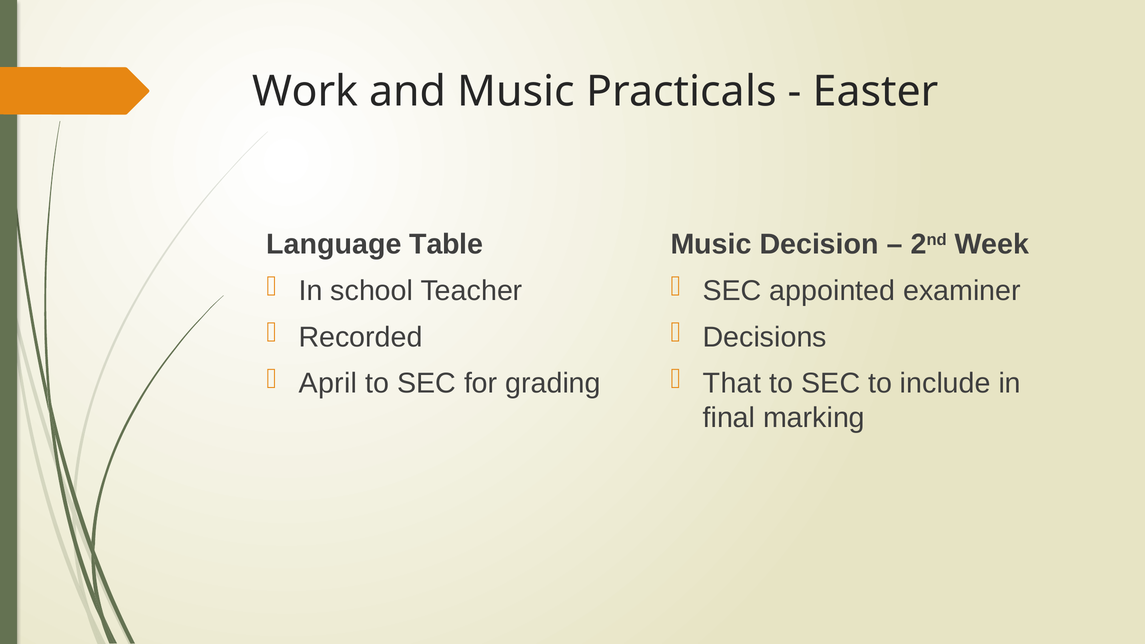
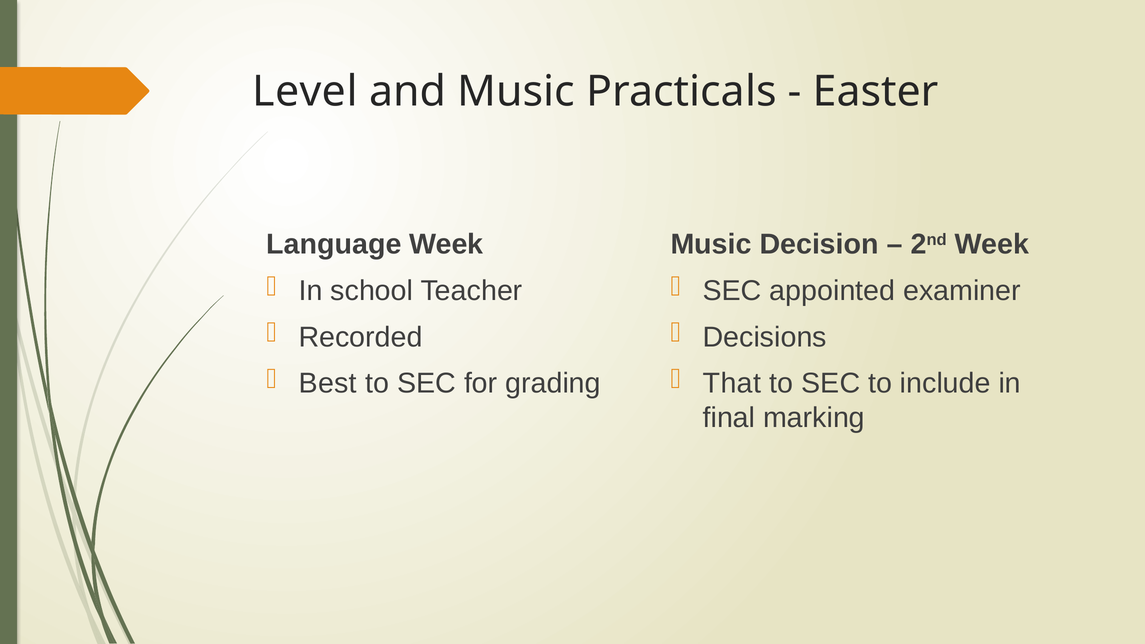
Work: Work -> Level
Language Table: Table -> Week
April: April -> Best
